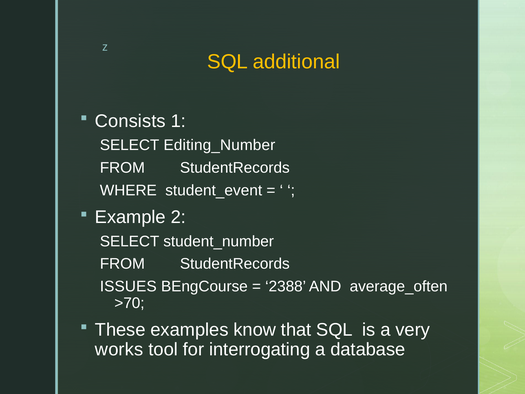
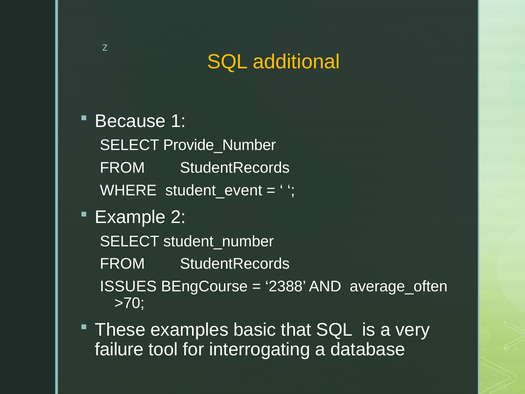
Consists: Consists -> Because
Editing_Number: Editing_Number -> Provide_Number
know: know -> basic
works: works -> failure
